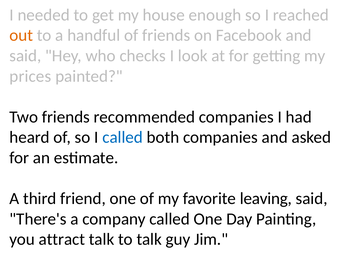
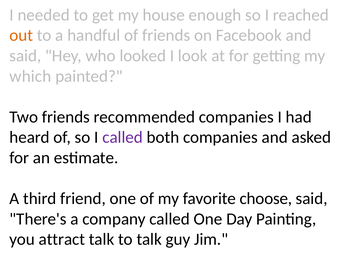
checks: checks -> looked
prices: prices -> which
called at (123, 138) colour: blue -> purple
leaving: leaving -> choose
